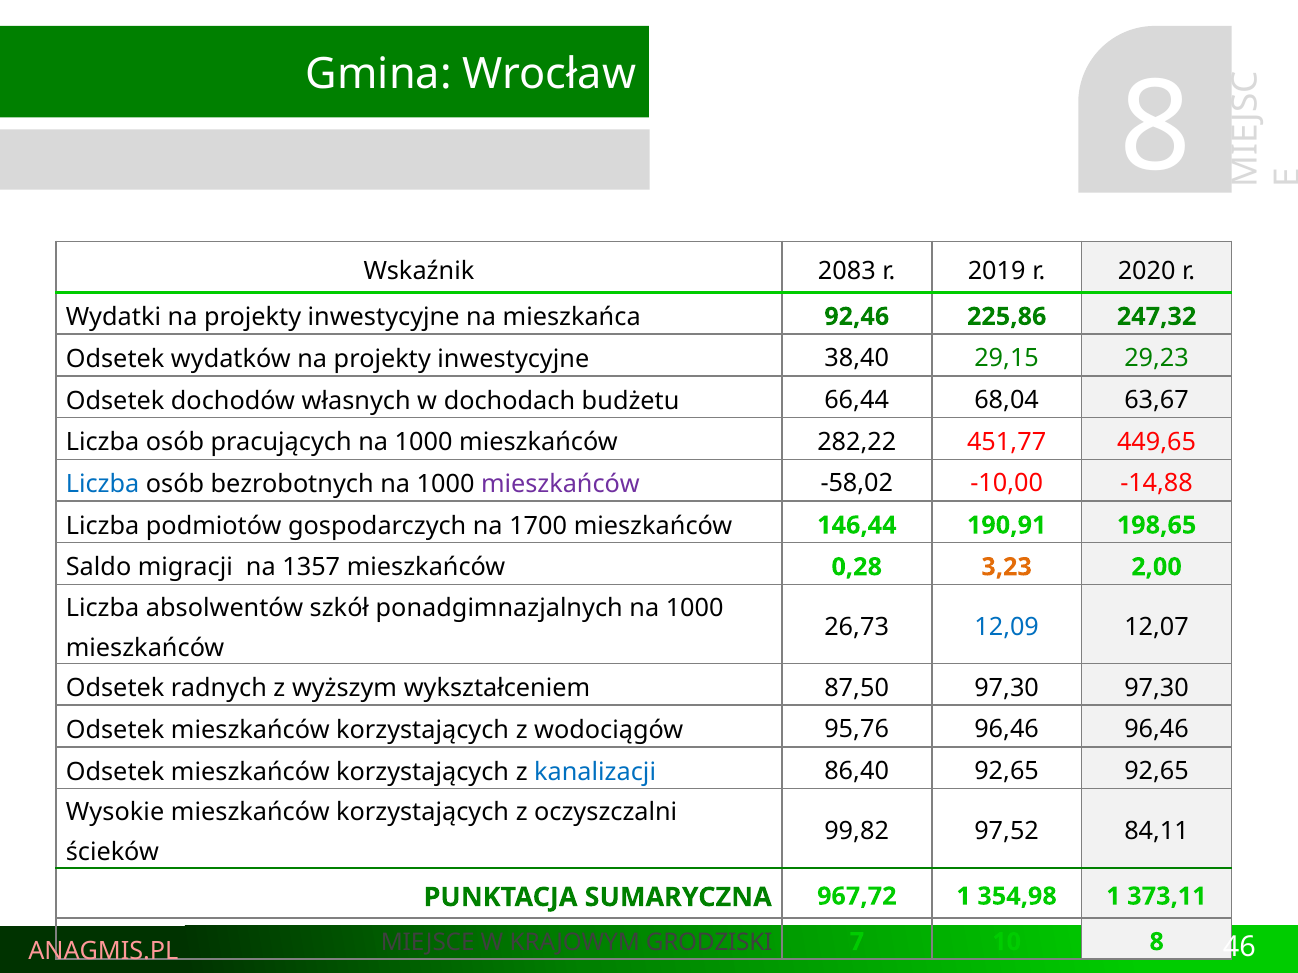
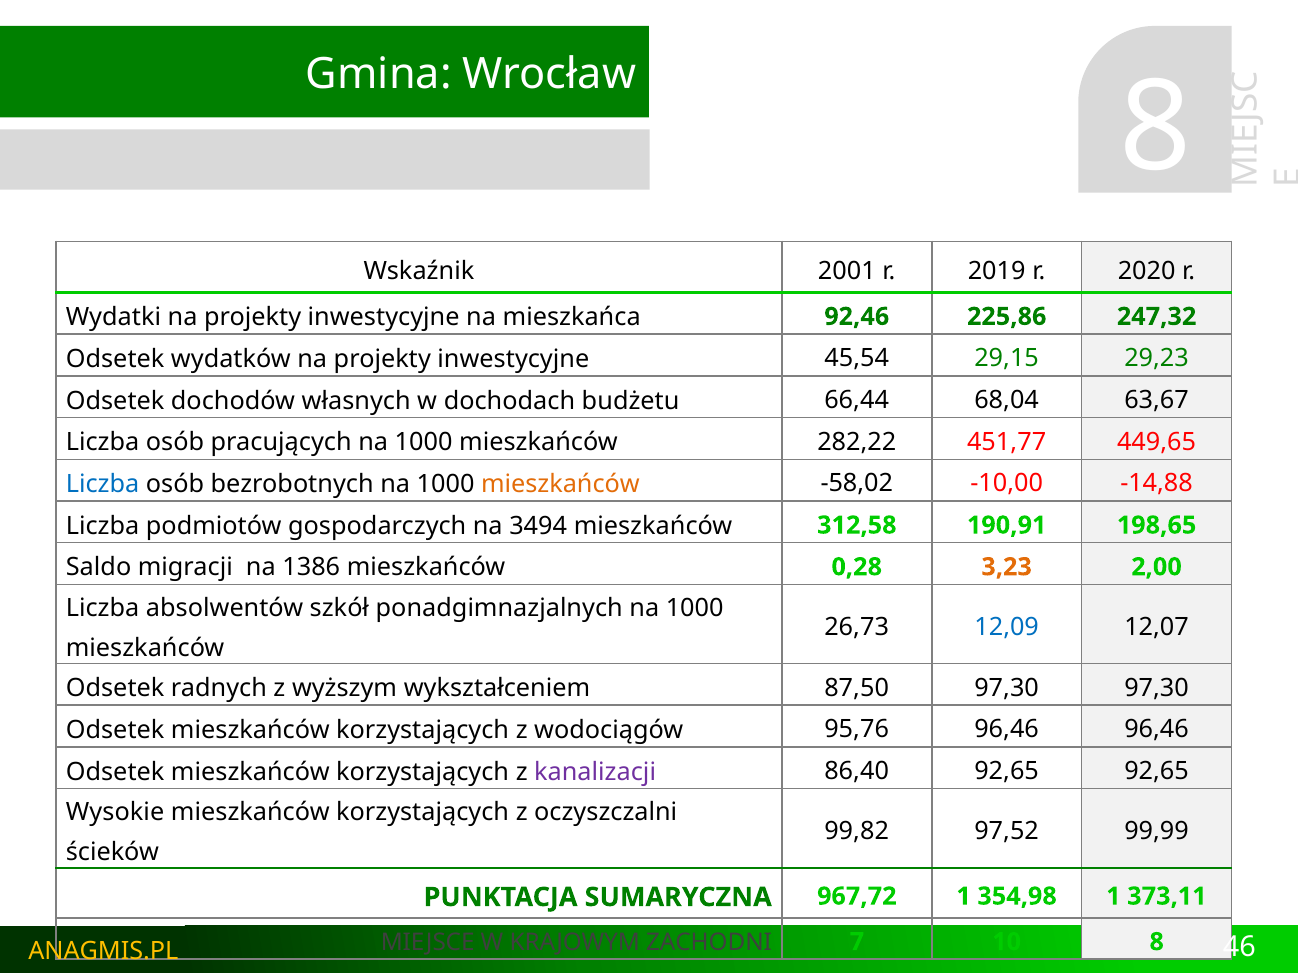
2083: 2083 -> 2001
38,40: 38,40 -> 45,54
mieszkańców at (560, 484) colour: purple -> orange
1700: 1700 -> 3494
146,44: 146,44 -> 312,58
1357: 1357 -> 1386
kanalizacji colour: blue -> purple
84,11: 84,11 -> 99,99
GRODZISKI: GRODZISKI -> ZACHODNI
ANAGMIS.PL colour: pink -> yellow
